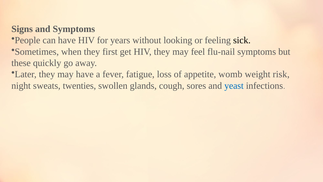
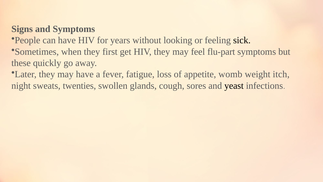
flu-nail: flu-nail -> flu-part
risk: risk -> itch
yeast colour: blue -> black
